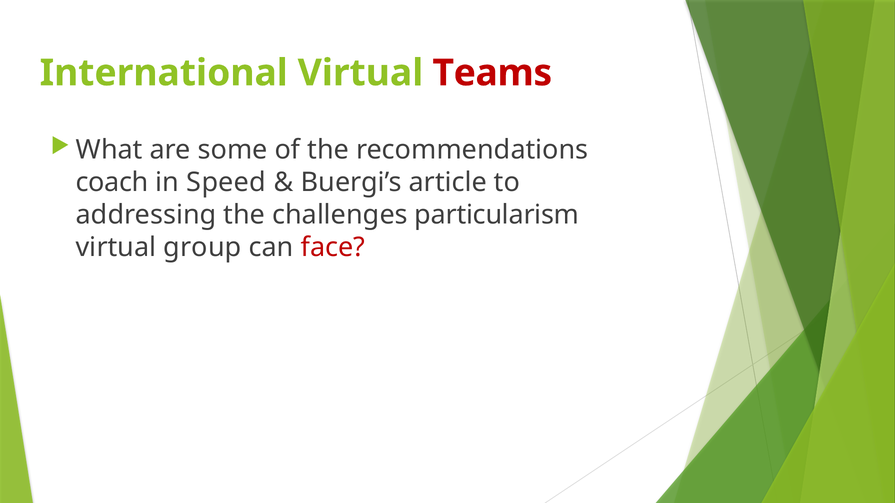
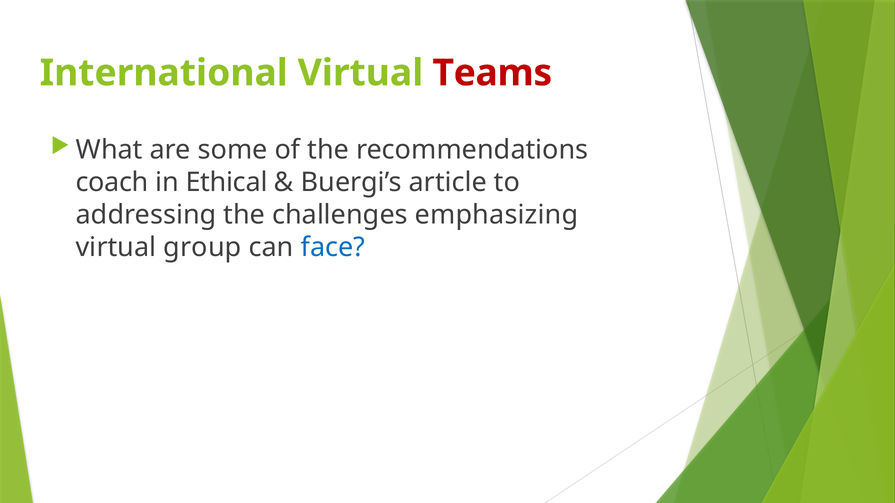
Speed: Speed -> Ethical
particularism: particularism -> emphasizing
face colour: red -> blue
